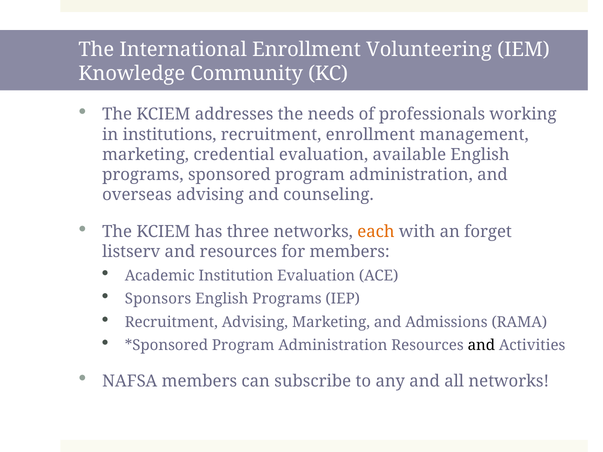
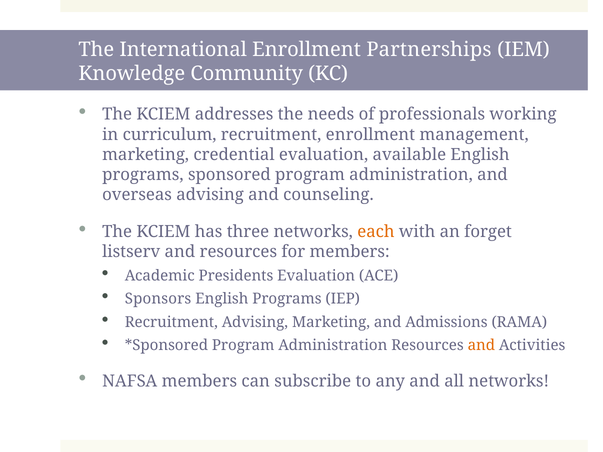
Volunteering: Volunteering -> Partnerships
institutions: institutions -> curriculum
Institution: Institution -> Presidents
and at (481, 345) colour: black -> orange
